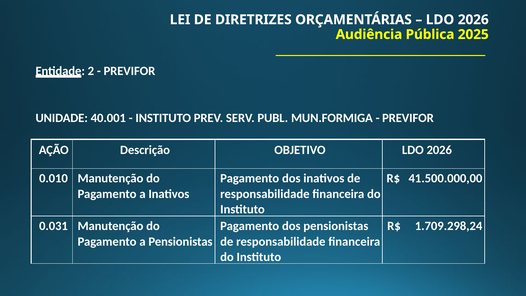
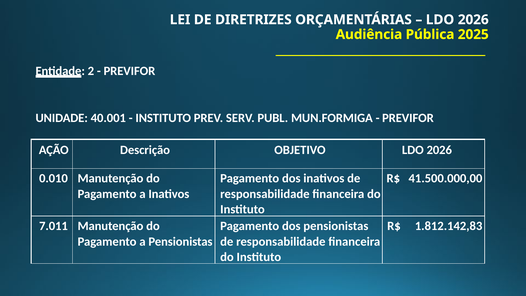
0.031: 0.031 -> 7.011
1.709.298,24: 1.709.298,24 -> 1.812.142,83
